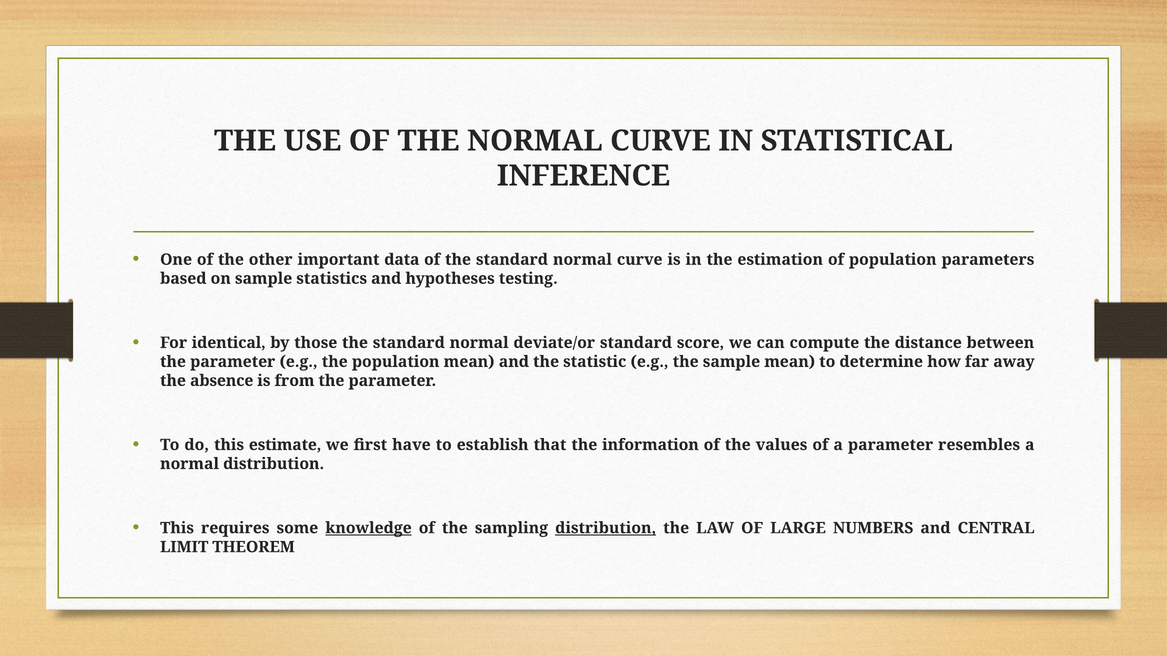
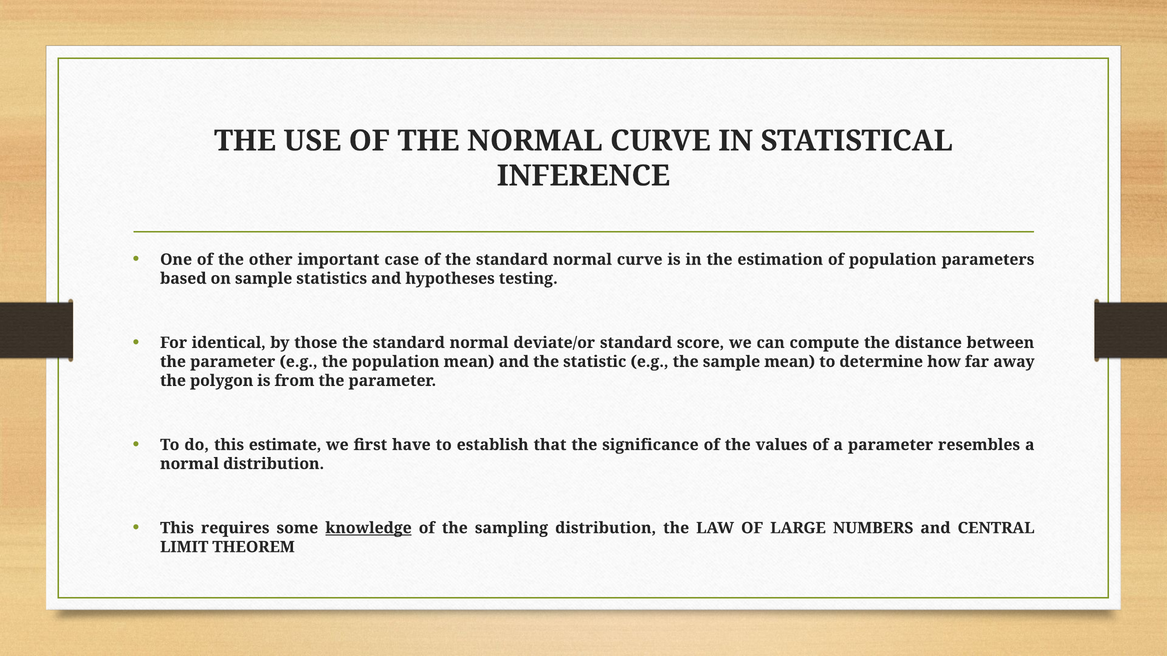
data: data -> case
absence: absence -> polygon
information: information -> significance
distribution at (606, 528) underline: present -> none
